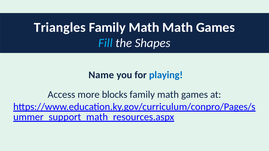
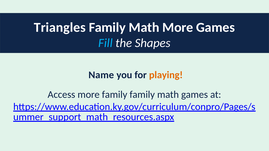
Math Math: Math -> More
playing colour: blue -> orange
more blocks: blocks -> family
